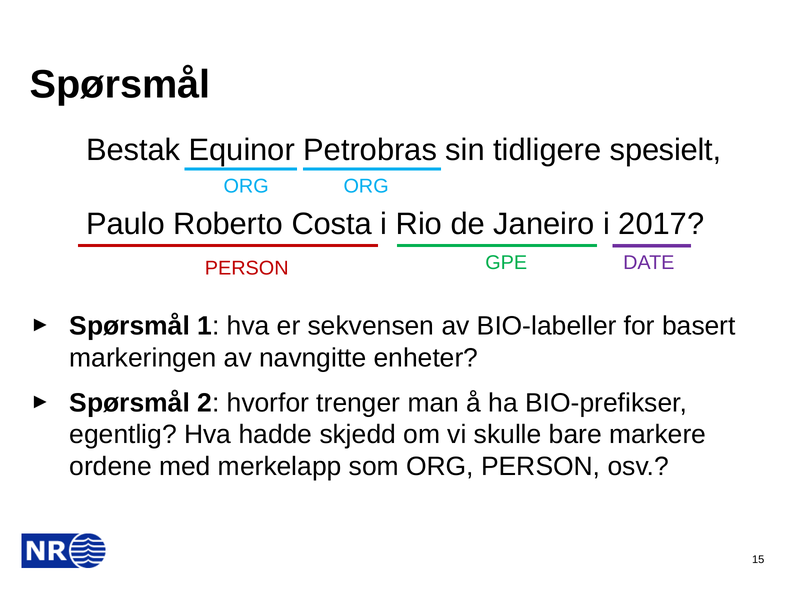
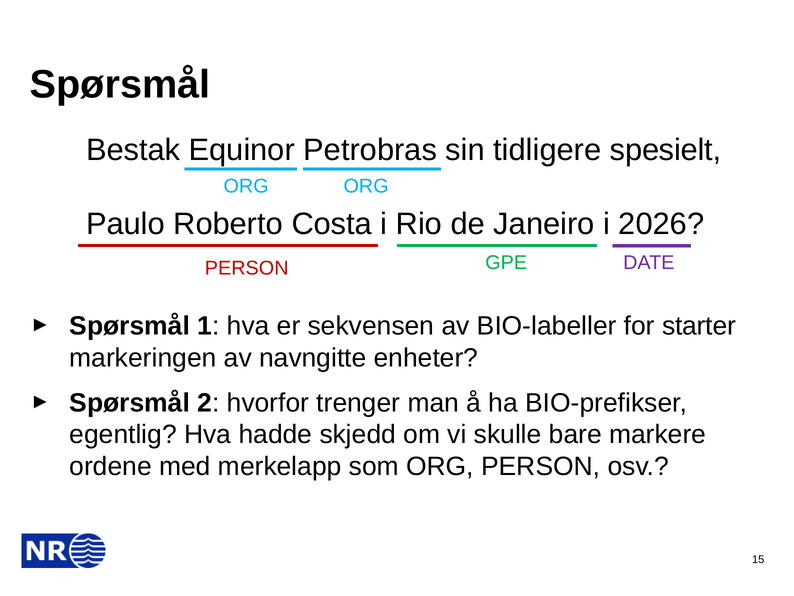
2017: 2017 -> 2026
basert: basert -> starter
